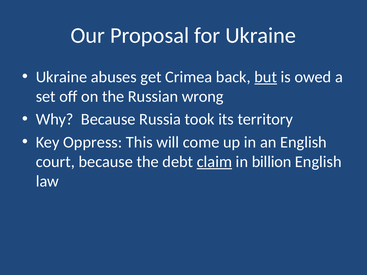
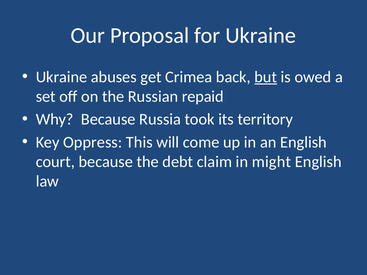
wrong: wrong -> repaid
claim underline: present -> none
billion: billion -> might
